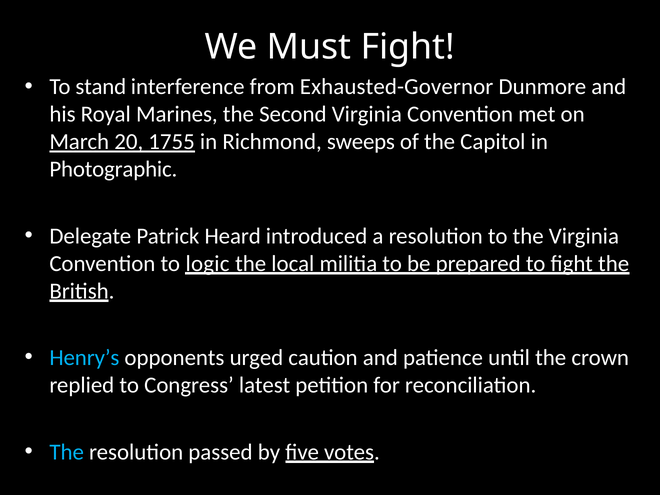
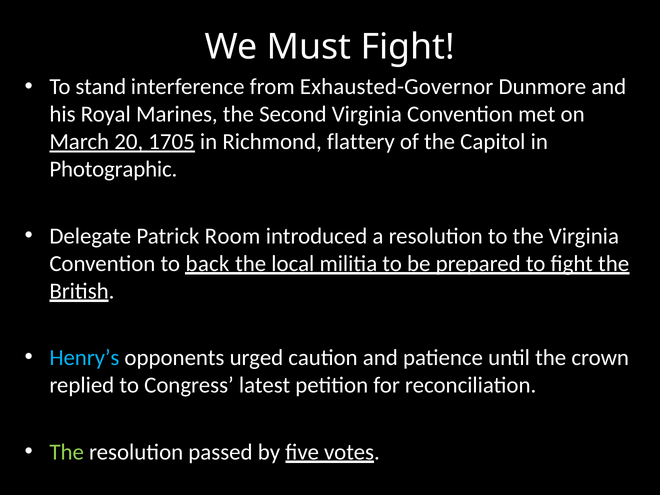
1755: 1755 -> 1705
sweeps: sweeps -> flattery
Heard: Heard -> Room
logic: logic -> back
The at (67, 452) colour: light blue -> light green
